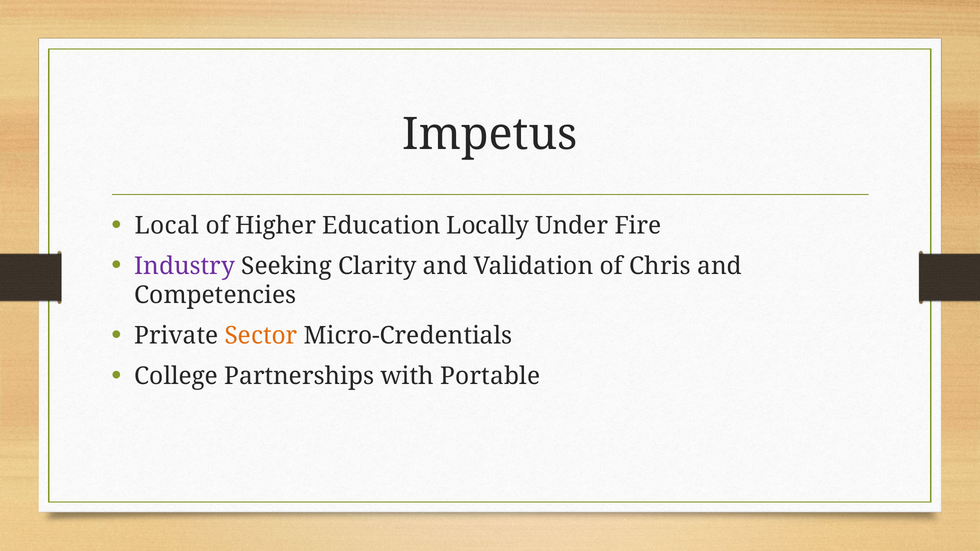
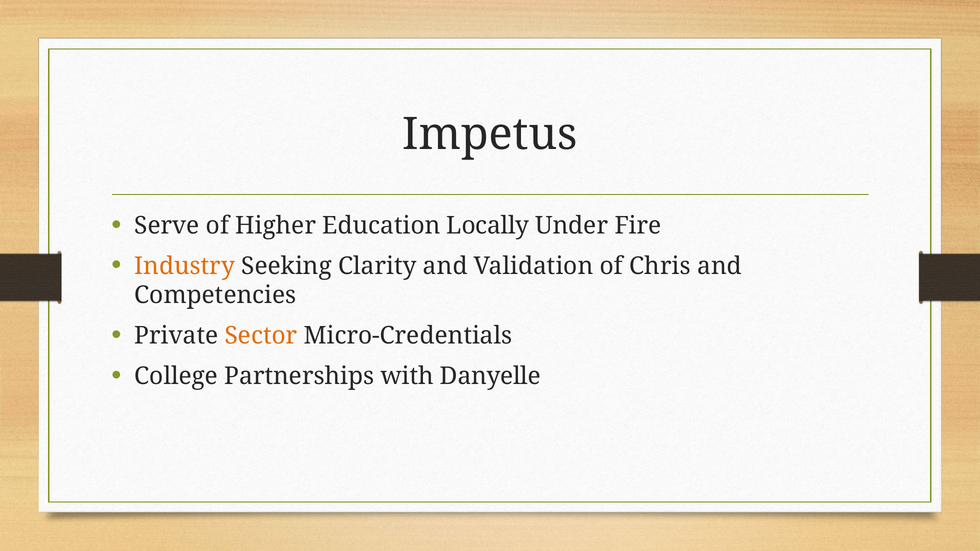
Local: Local -> Serve
Industry colour: purple -> orange
Portable: Portable -> Danyelle
